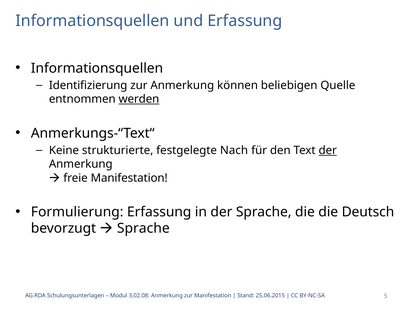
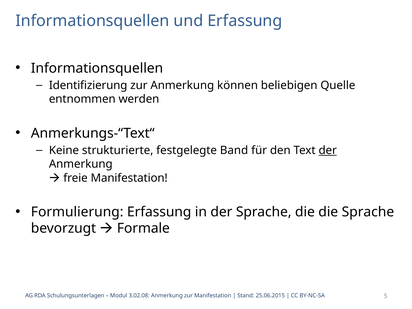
werden underline: present -> none
Nach: Nach -> Band
die Deutsch: Deutsch -> Sprache
Sprache at (143, 228): Sprache -> Formale
